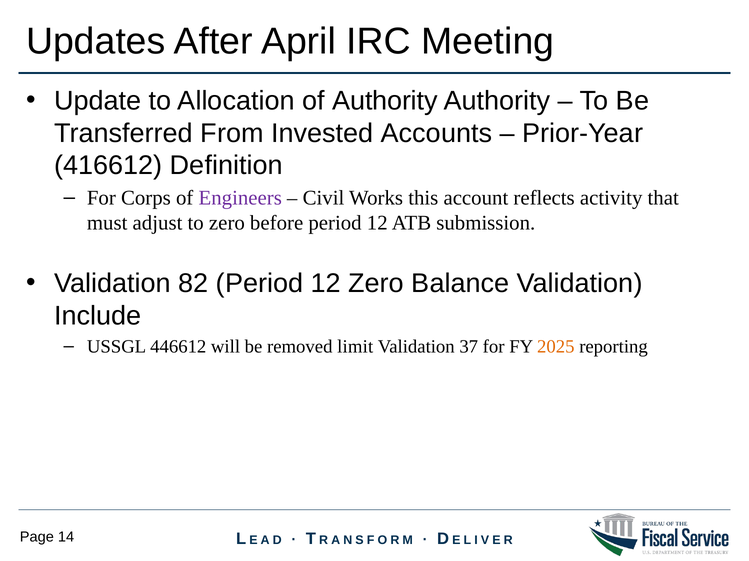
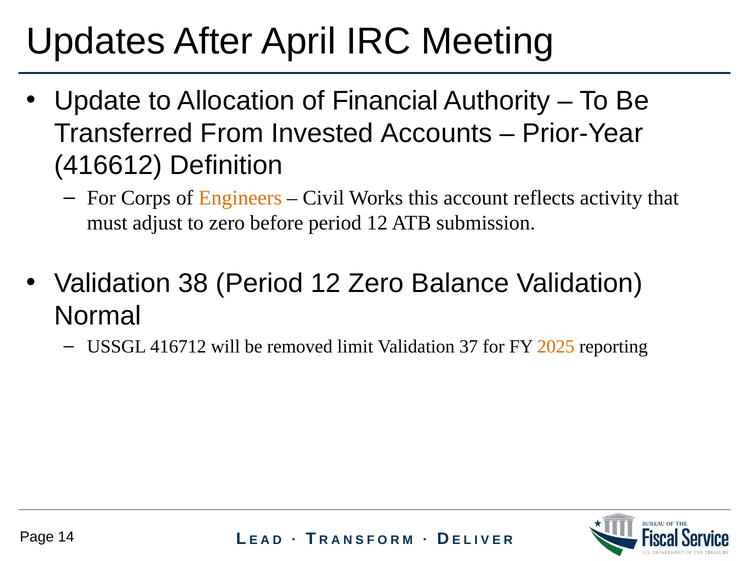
of Authority: Authority -> Financial
Engineers colour: purple -> orange
82: 82 -> 38
Include: Include -> Normal
446612: 446612 -> 416712
